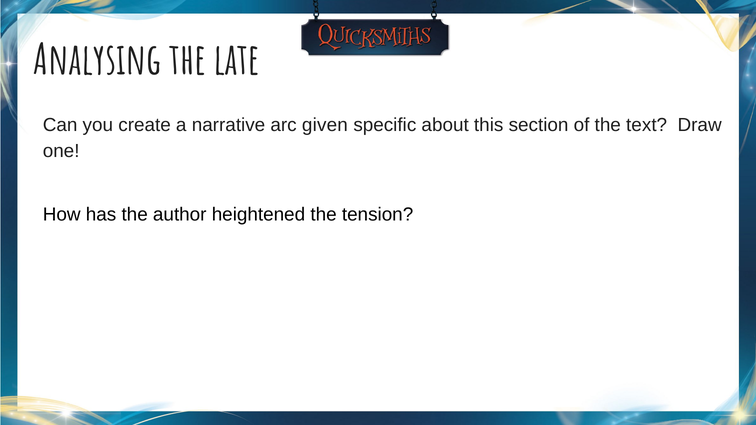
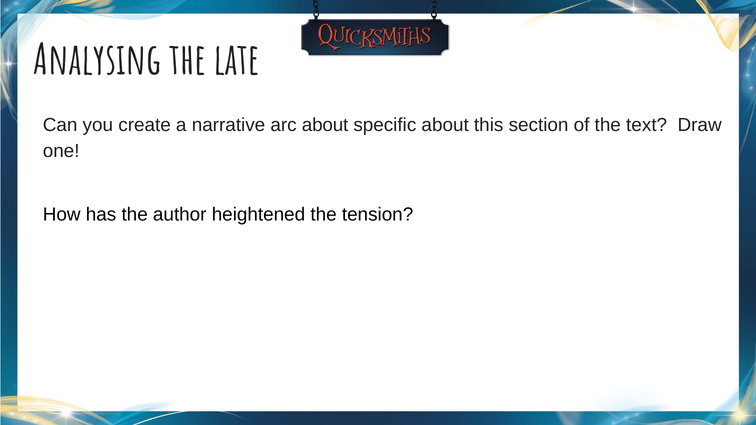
arc given: given -> about
